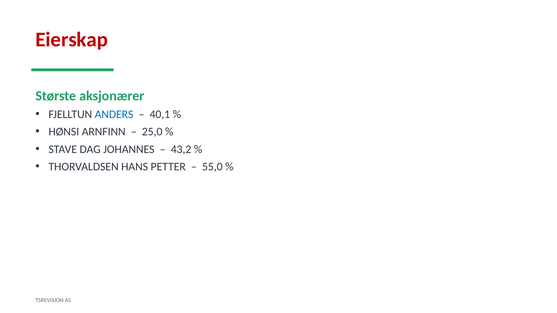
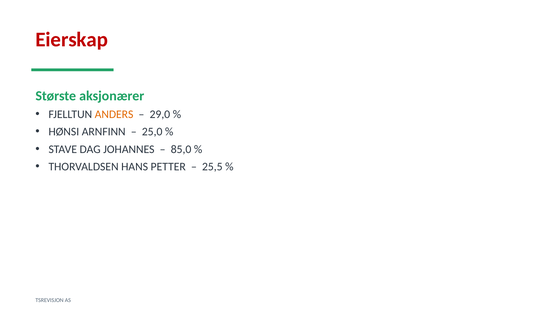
ANDERS colour: blue -> orange
40,1: 40,1 -> 29,0
43,2: 43,2 -> 85,0
55,0: 55,0 -> 25,5
